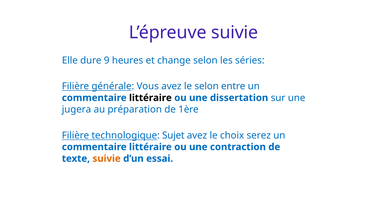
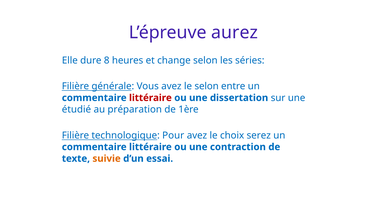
L’épreuve suivie: suivie -> aurez
9: 9 -> 8
littéraire at (150, 98) colour: black -> red
jugera: jugera -> étudié
Sujet: Sujet -> Pour
